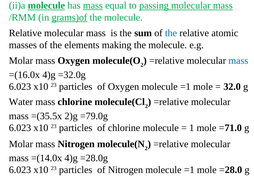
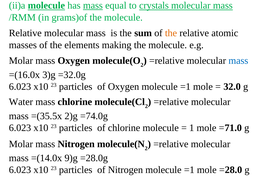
passing: passing -> crystals
grams)of underline: present -> none
the at (171, 33) colour: blue -> orange
=(16.0x 4)g: 4)g -> 3)g
=79.0g: =79.0g -> =74.0g
=(14.0x 4)g: 4)g -> 9)g
